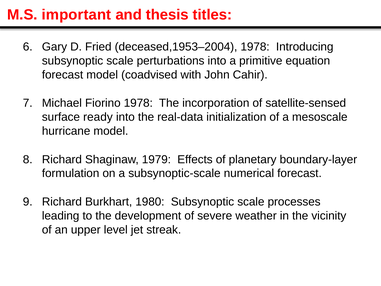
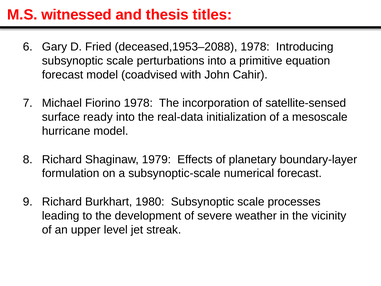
important: important -> witnessed
deceased,1953–2004: deceased,1953–2004 -> deceased,1953–2088
